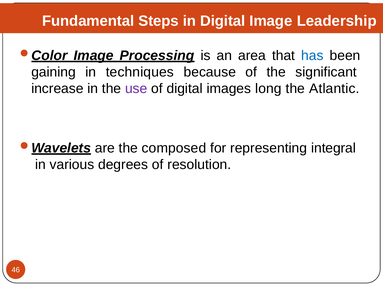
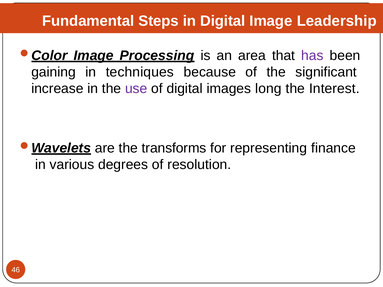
has colour: blue -> purple
Atlantic: Atlantic -> Interest
composed: composed -> transforms
integral: integral -> finance
